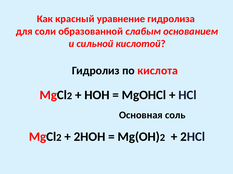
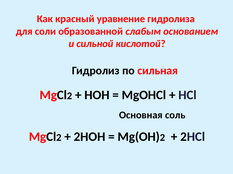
кислота: кислота -> сильная
